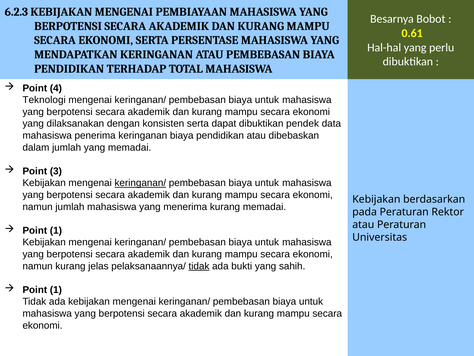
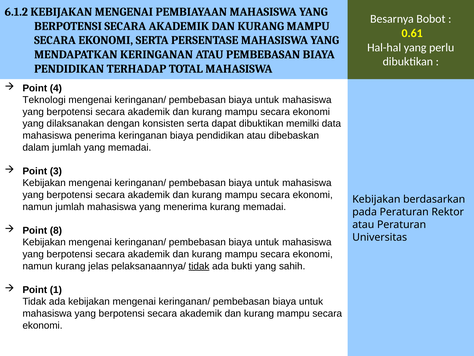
6.2.3: 6.2.3 -> 6.1.2
pendek: pendek -> memilki
keringanan/ at (140, 183) underline: present -> none
1 at (56, 230): 1 -> 8
